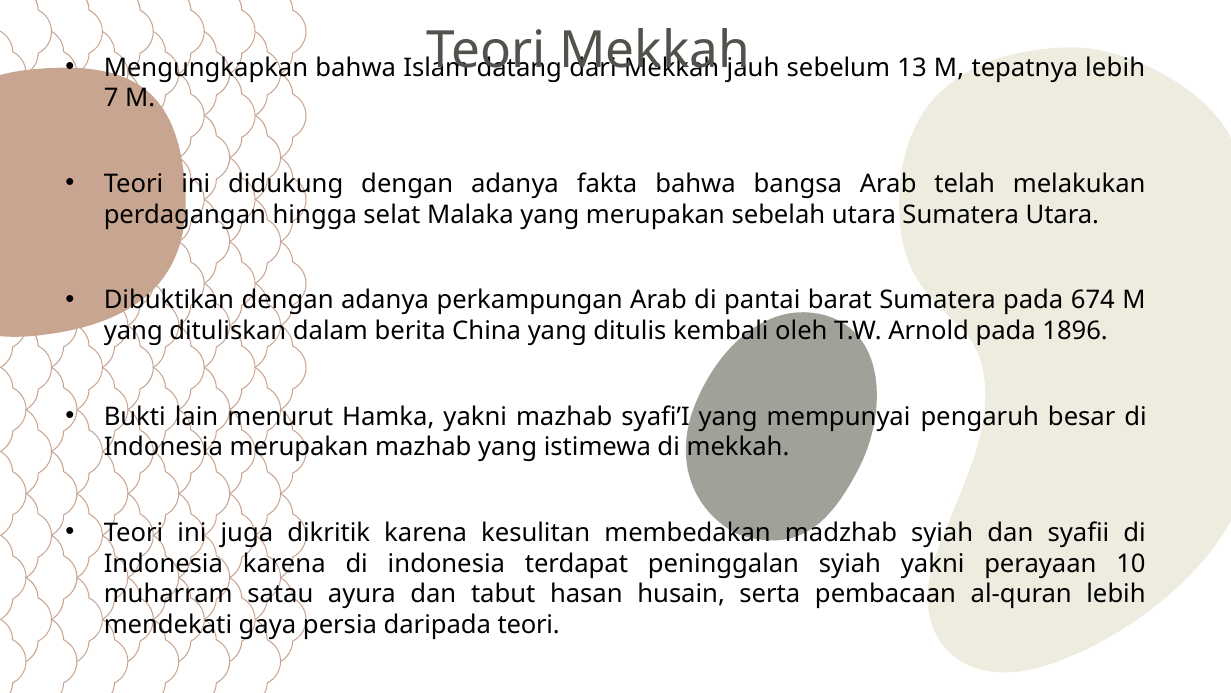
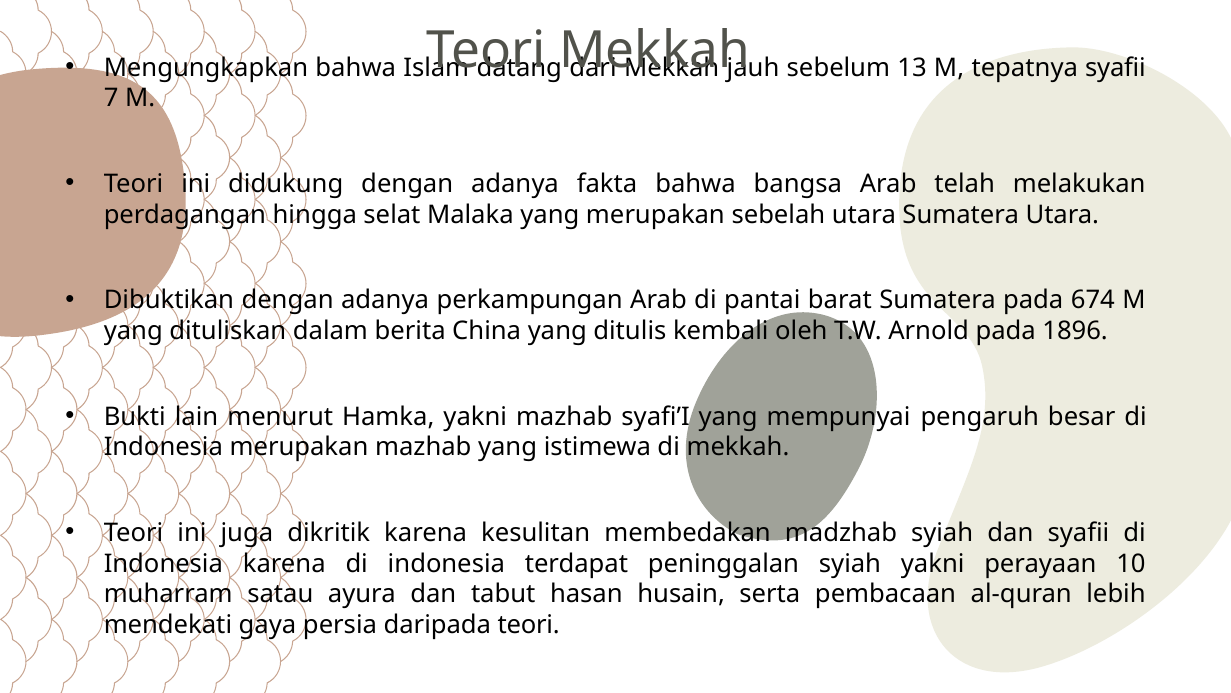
tepatnya lebih: lebih -> syafii
